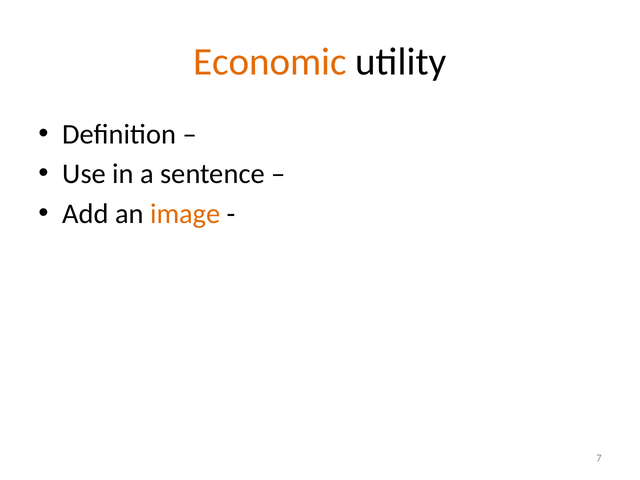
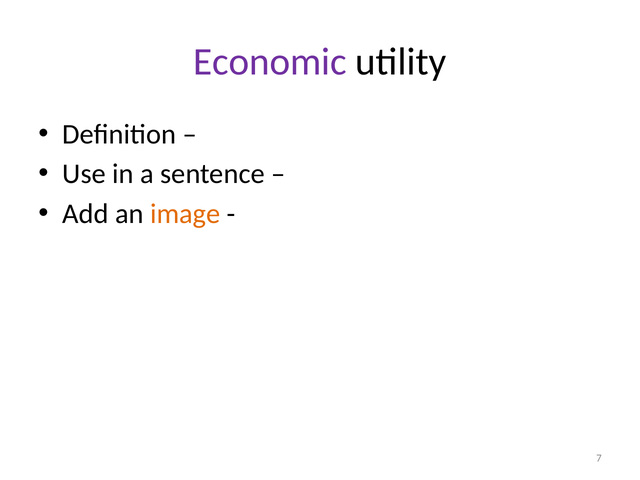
Economic colour: orange -> purple
